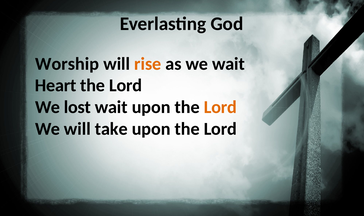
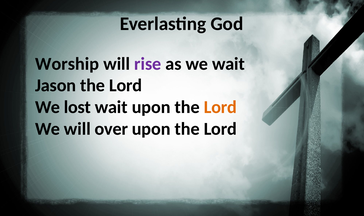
rise colour: orange -> purple
Heart: Heart -> Jason
take: take -> over
